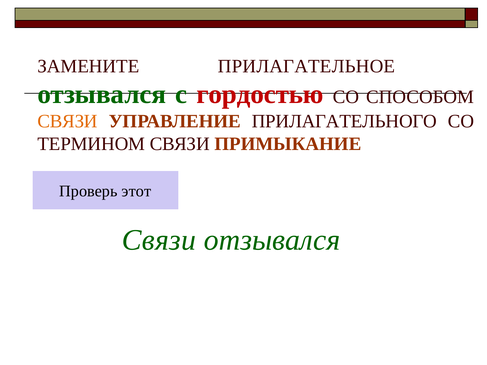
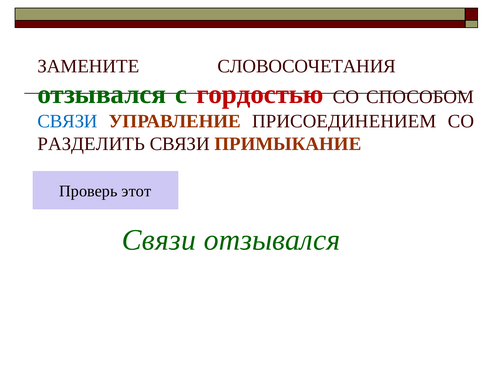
ПРИЛАГАТЕЛЬНОЕ: ПРИЛАГАТЕЛЬНОЕ -> СЛОВОСОЧЕТАНИЯ
СВЯЗИ at (68, 121) colour: orange -> blue
ПРИЛАГАТЕЛЬНОГО: ПРИЛАГАТЕЛЬНОГО -> ПРИСОЕДИНЕНИЕМ
ТЕРМИНОМ: ТЕРМИНОМ -> РАЗДЕЛИТЬ
